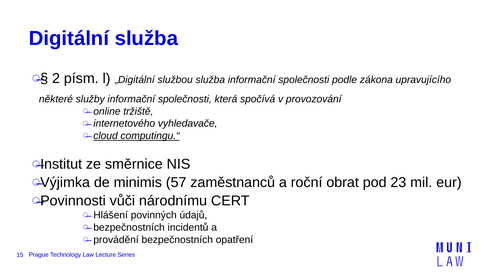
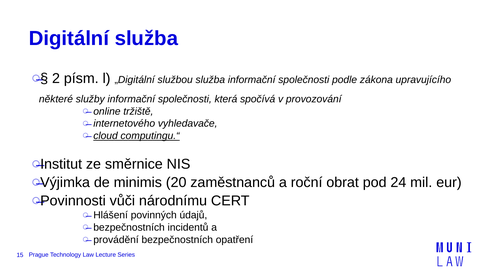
57: 57 -> 20
23: 23 -> 24
